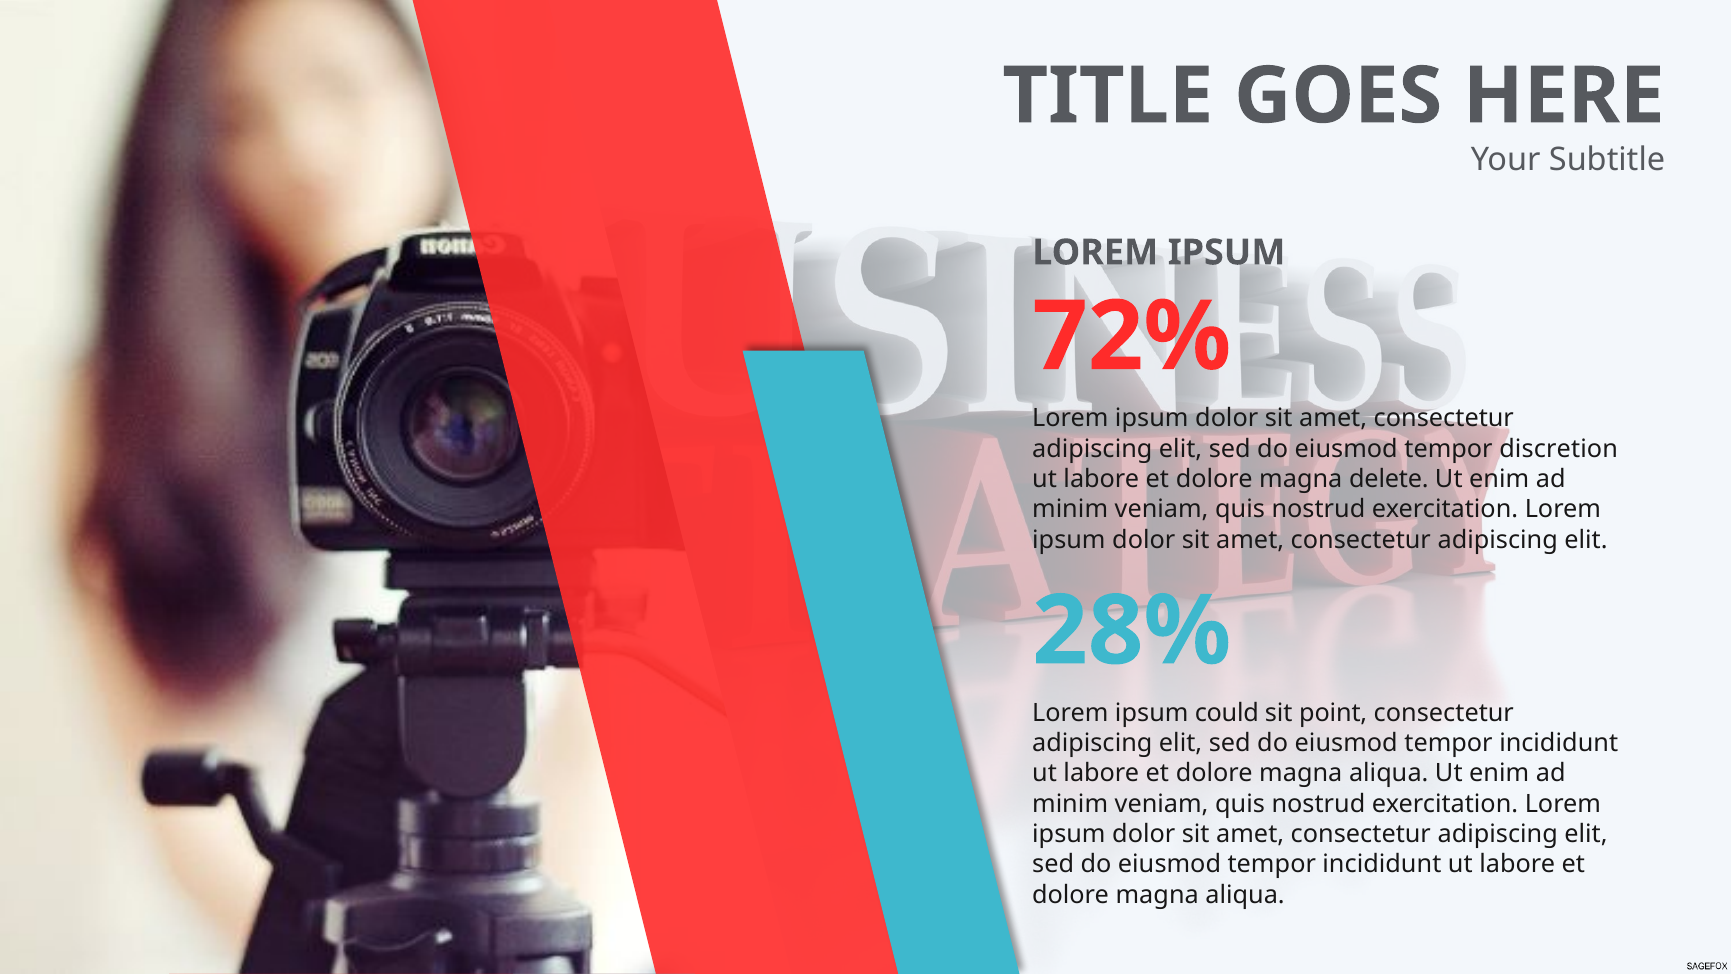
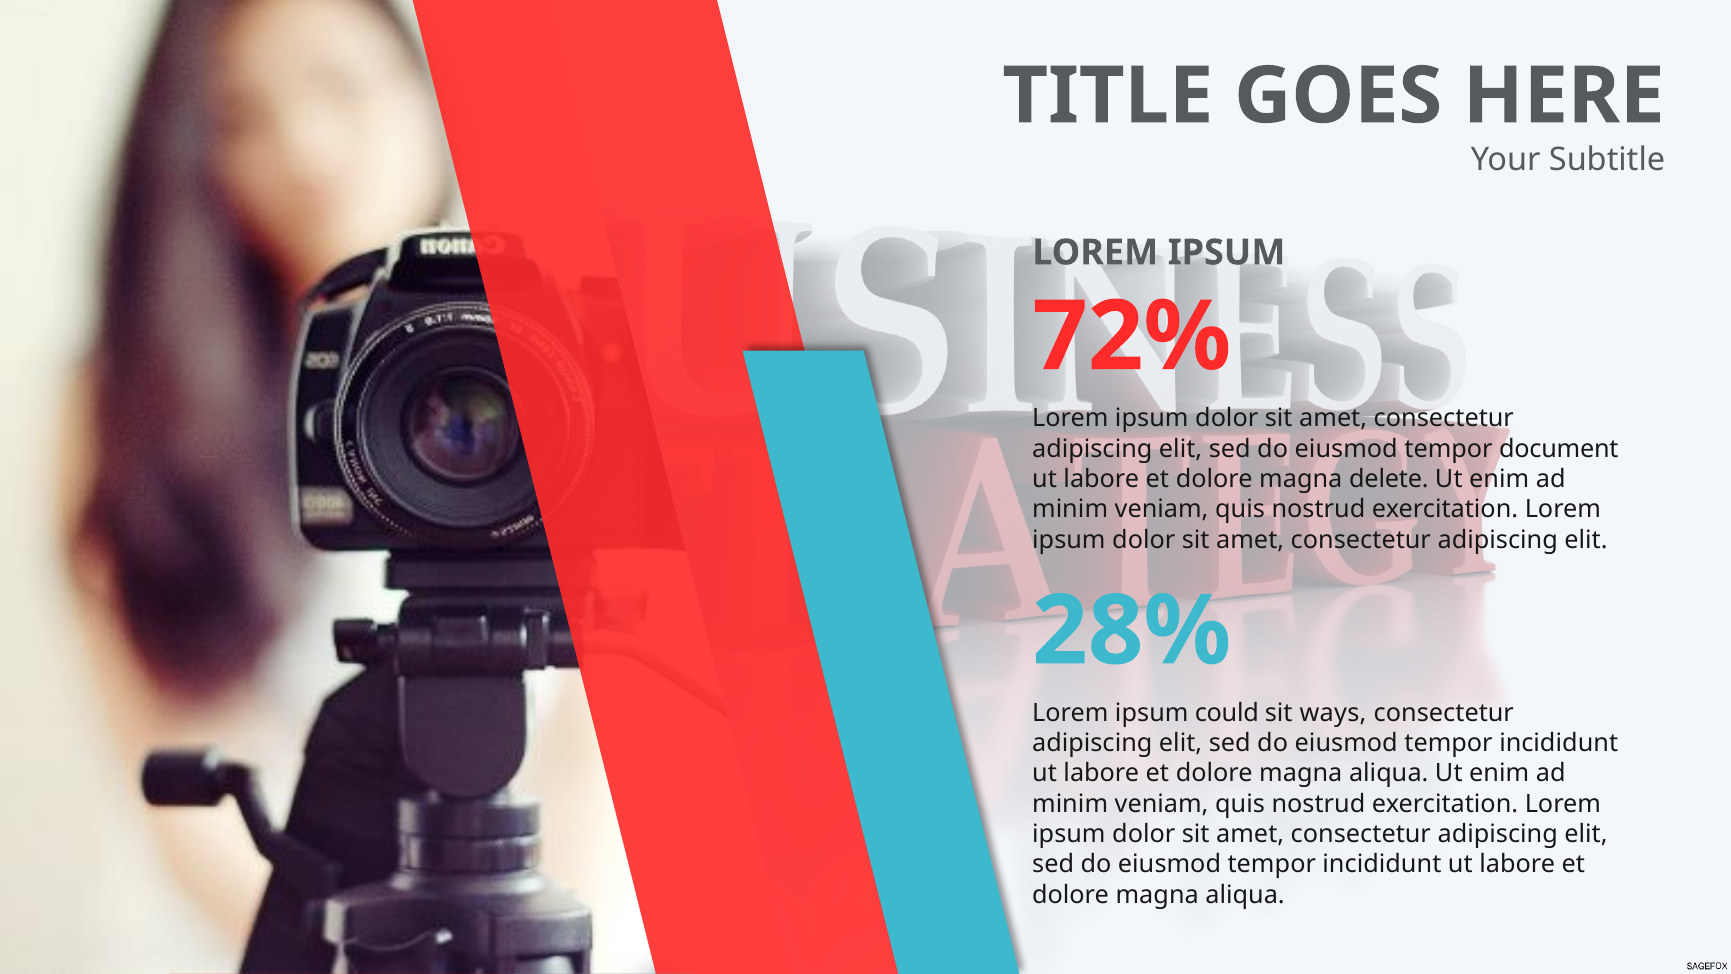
discretion: discretion -> document
point: point -> ways
